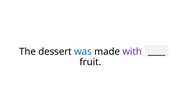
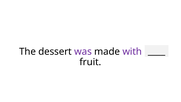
was colour: blue -> purple
